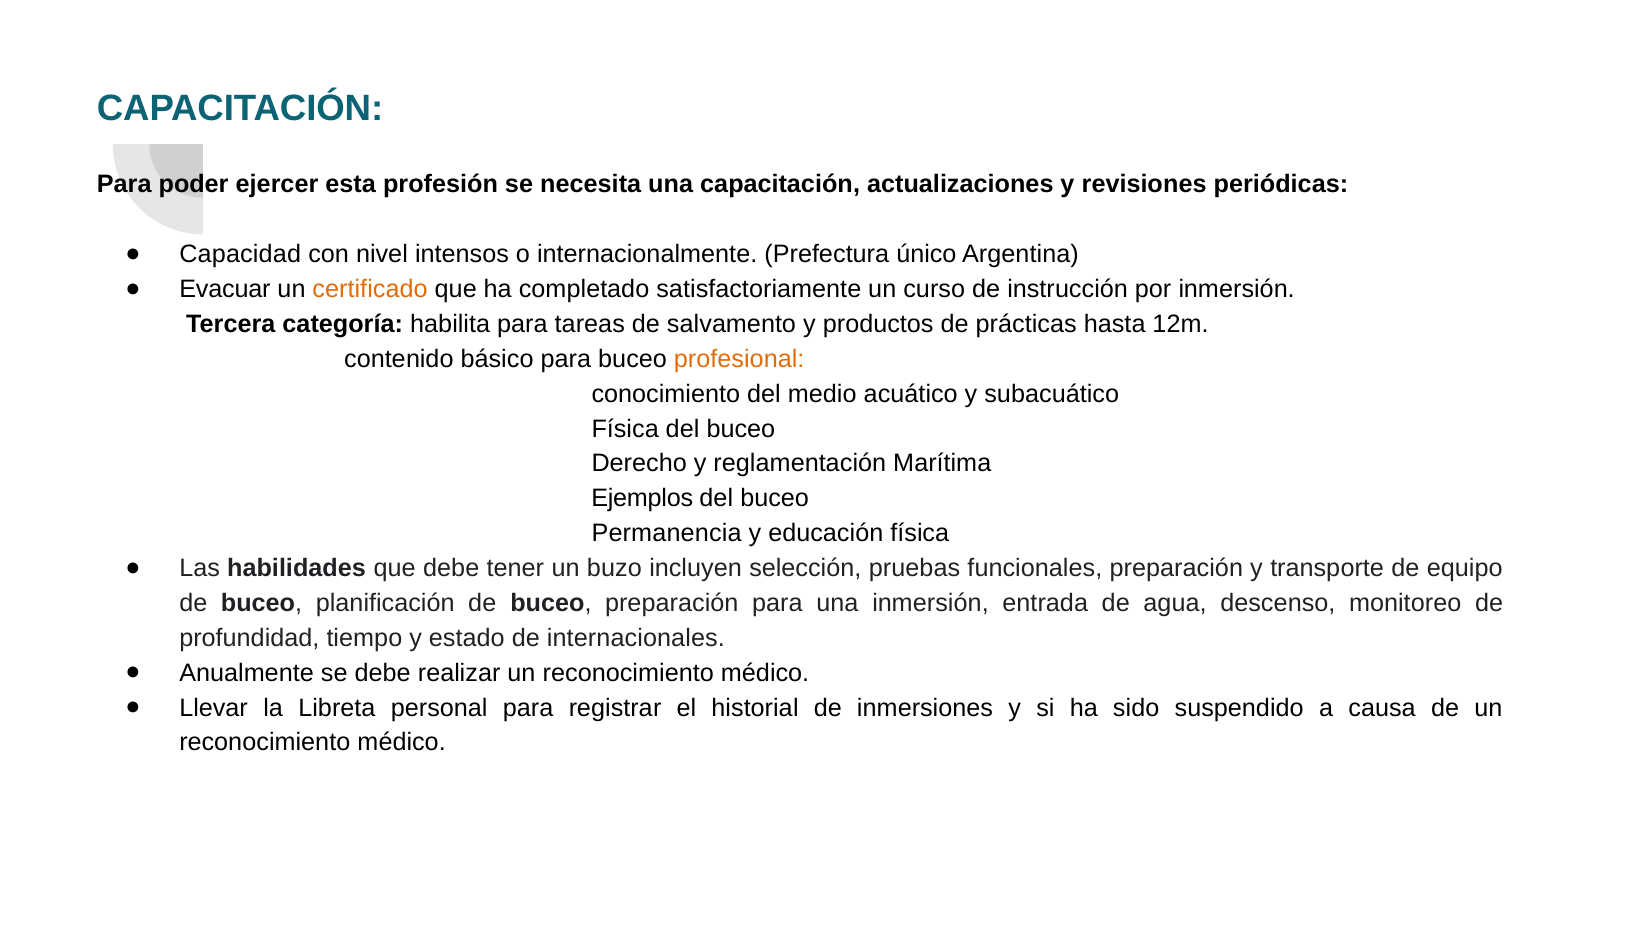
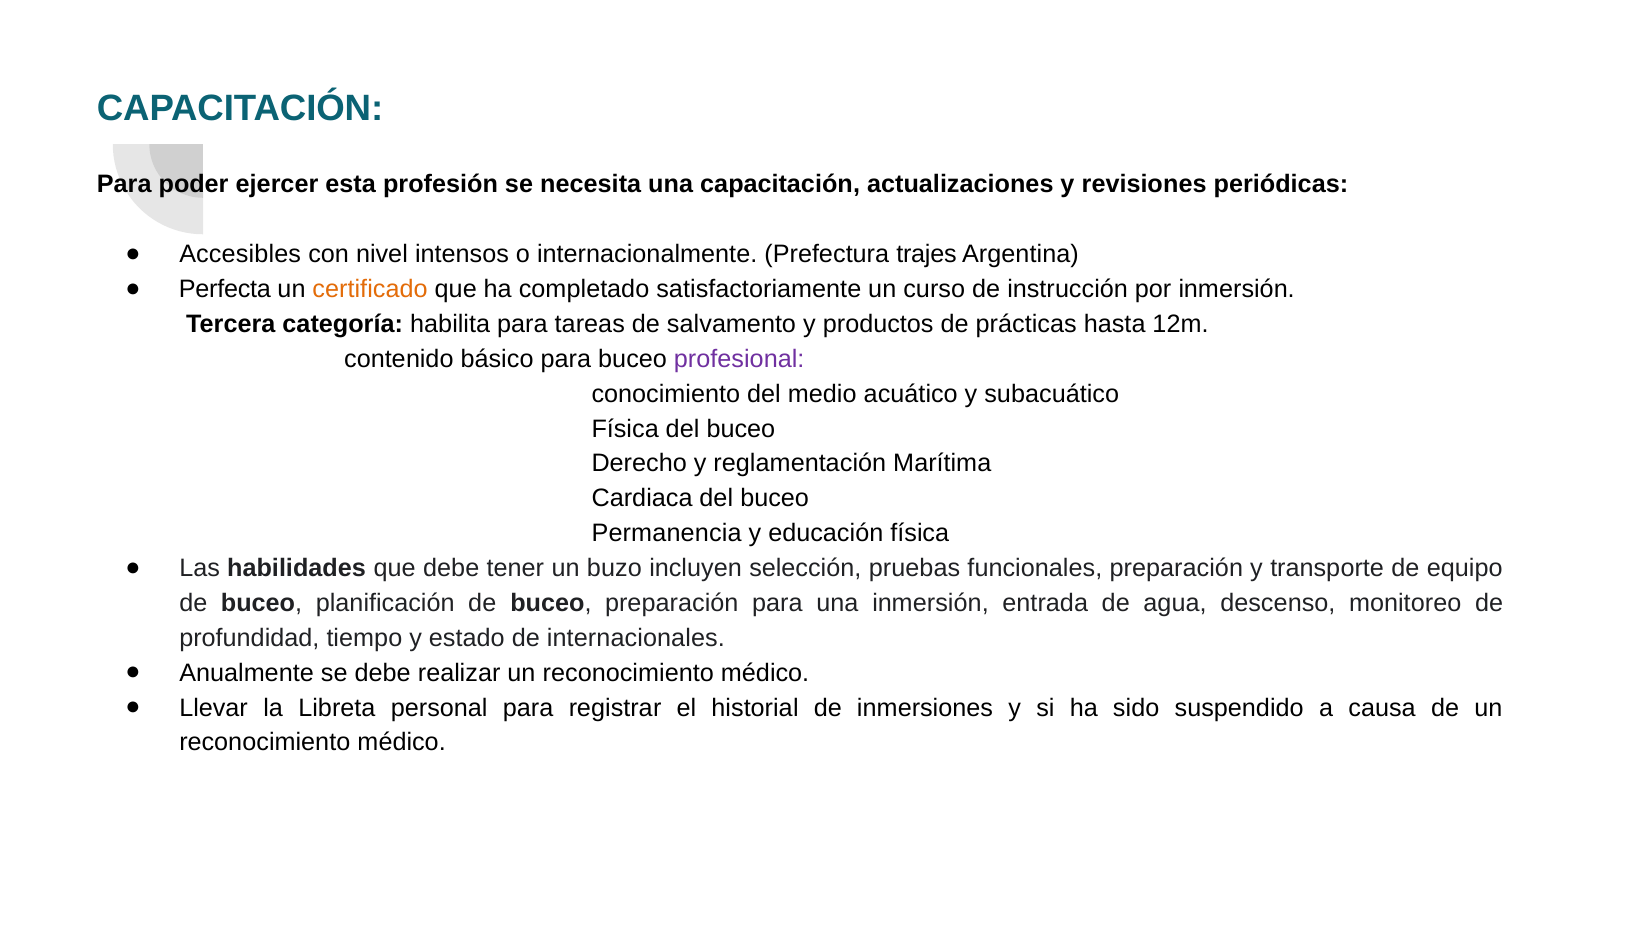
Capacidad: Capacidad -> Accesibles
único: único -> trajes
Evacuar: Evacuar -> Perfecta
profesional colour: orange -> purple
Ejemplos: Ejemplos -> Cardiaca
